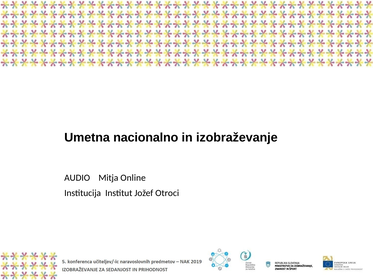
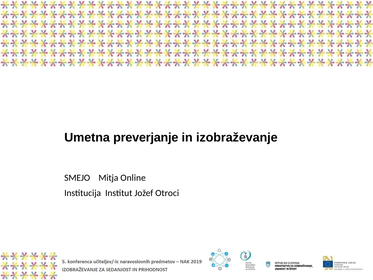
nacionalno: nacionalno -> preverjanje
AUDIO: AUDIO -> SMEJO
